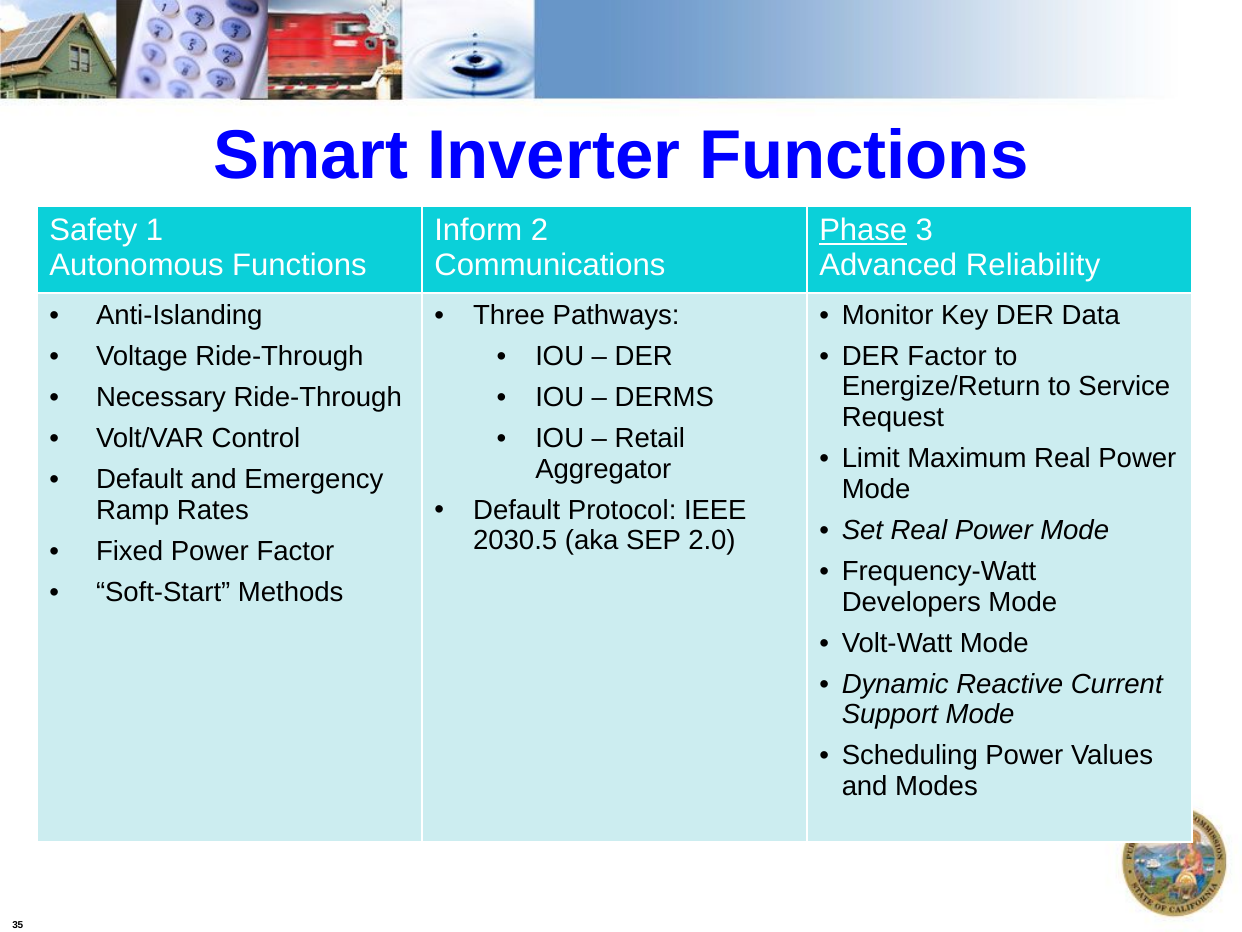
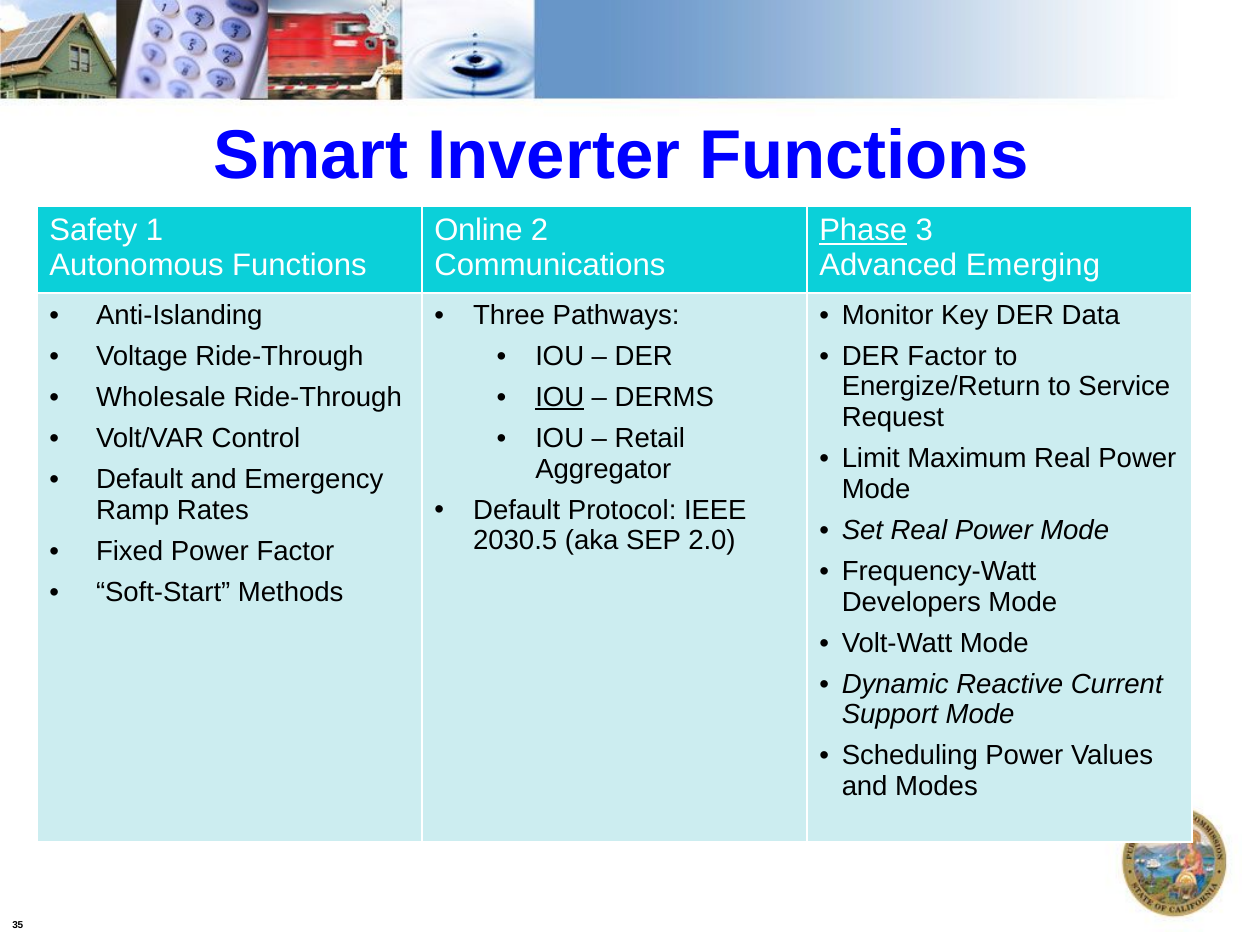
Inform: Inform -> Online
Reliability: Reliability -> Emerging
Necessary: Necessary -> Wholesale
IOU at (560, 397) underline: none -> present
